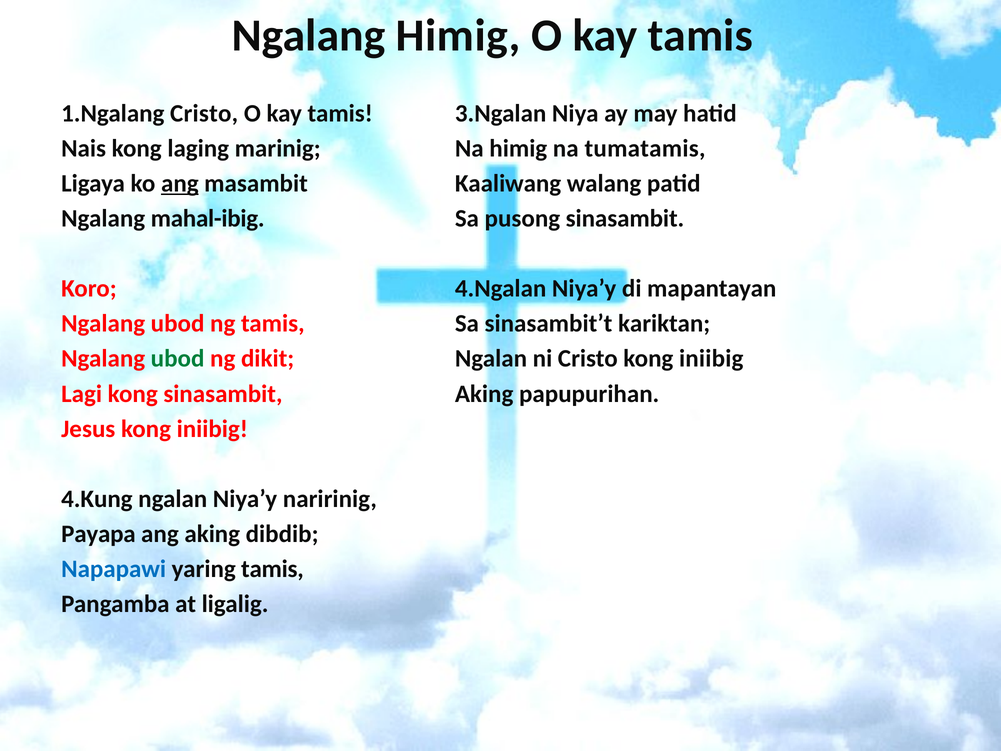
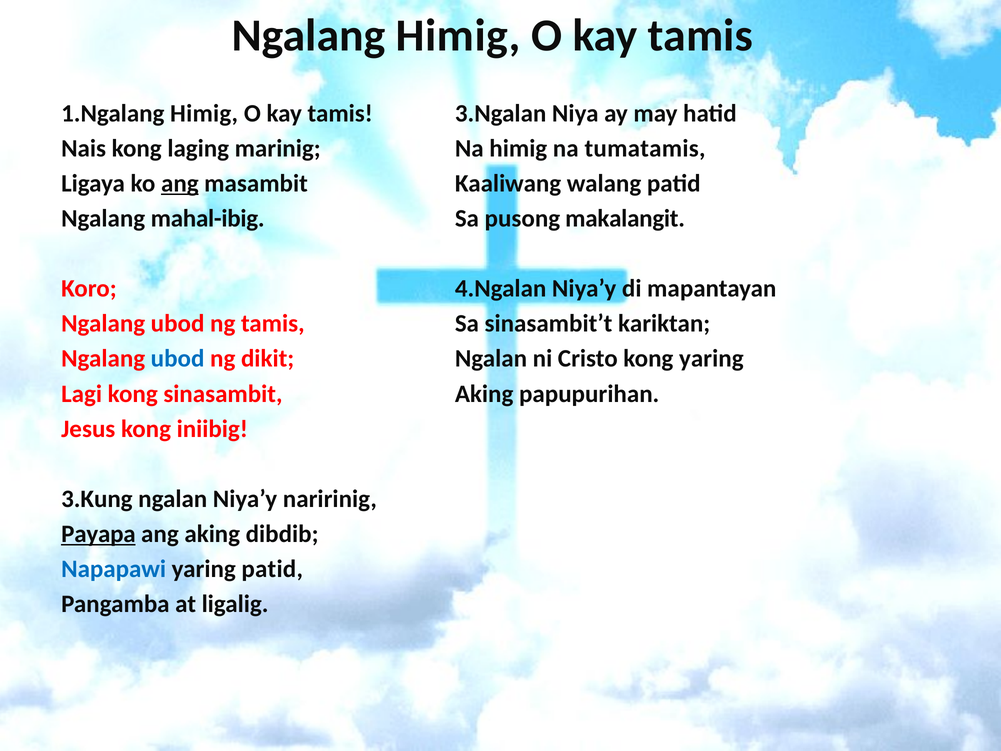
1.Ngalang Cristo: Cristo -> Himig
pusong sinasambit: sinasambit -> makalangit
ubod at (178, 359) colour: green -> blue
Cristo kong iniibig: iniibig -> yaring
4.Kung: 4.Kung -> 3.Kung
Payapa underline: none -> present
yaring tamis: tamis -> patid
